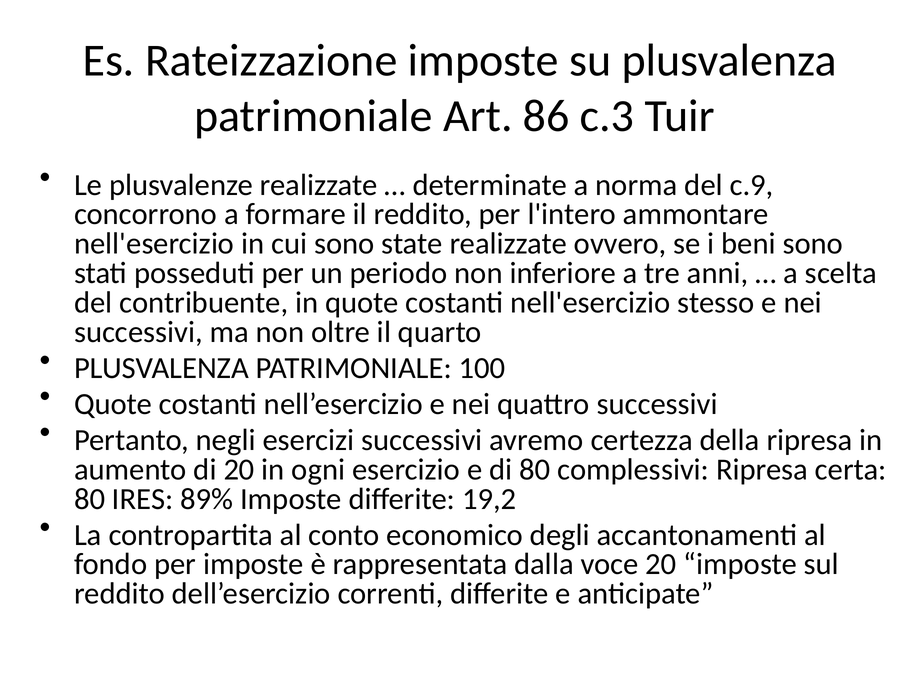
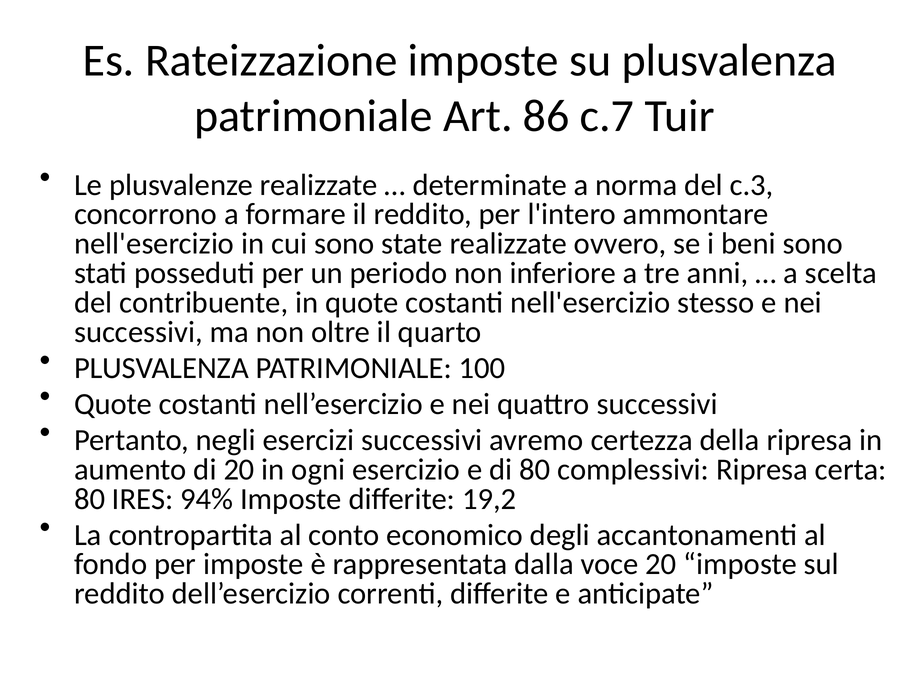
c.3: c.3 -> c.7
c.9: c.9 -> c.3
89%: 89% -> 94%
